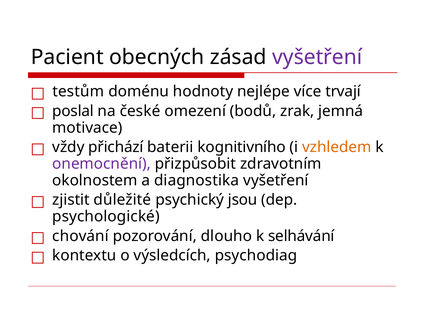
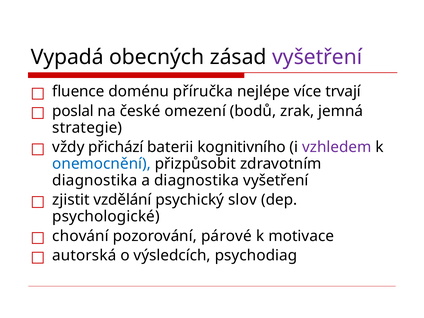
Pacient: Pacient -> Vypadá
testům: testům -> fluence
hodnoty: hodnoty -> příručka
motivace: motivace -> strategie
vzhledem colour: orange -> purple
onemocnění colour: purple -> blue
okolnostem at (95, 180): okolnostem -> diagnostika
důležité: důležité -> vzdělání
jsou: jsou -> slov
dlouho: dlouho -> párové
selhávání: selhávání -> motivace
kontextu: kontextu -> autorská
